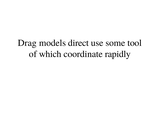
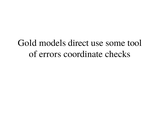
Drag: Drag -> Gold
which: which -> errors
rapidly: rapidly -> checks
